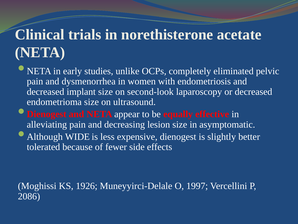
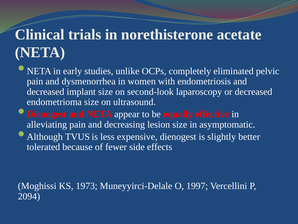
WIDE: WIDE -> TVUS
1926: 1926 -> 1973
2086: 2086 -> 2094
